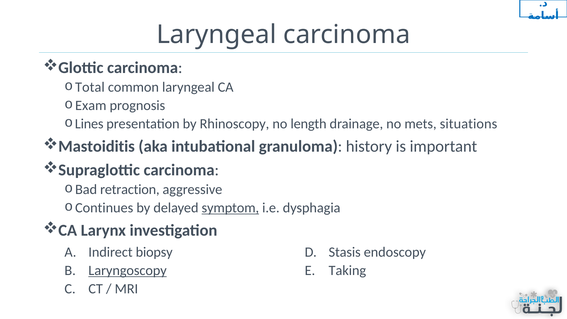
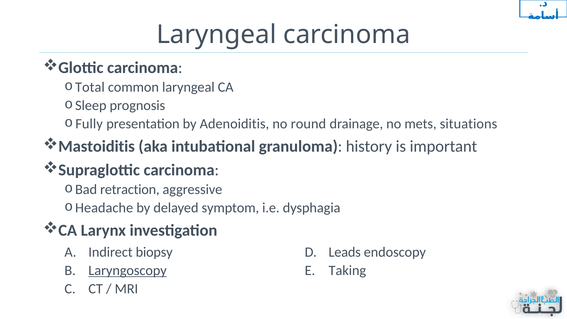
Exam: Exam -> Sleep
Lines: Lines -> Fully
Rhinoscopy: Rhinoscopy -> Adenoiditis
length: length -> round
Continues: Continues -> Headache
symptom underline: present -> none
Stasis: Stasis -> Leads
